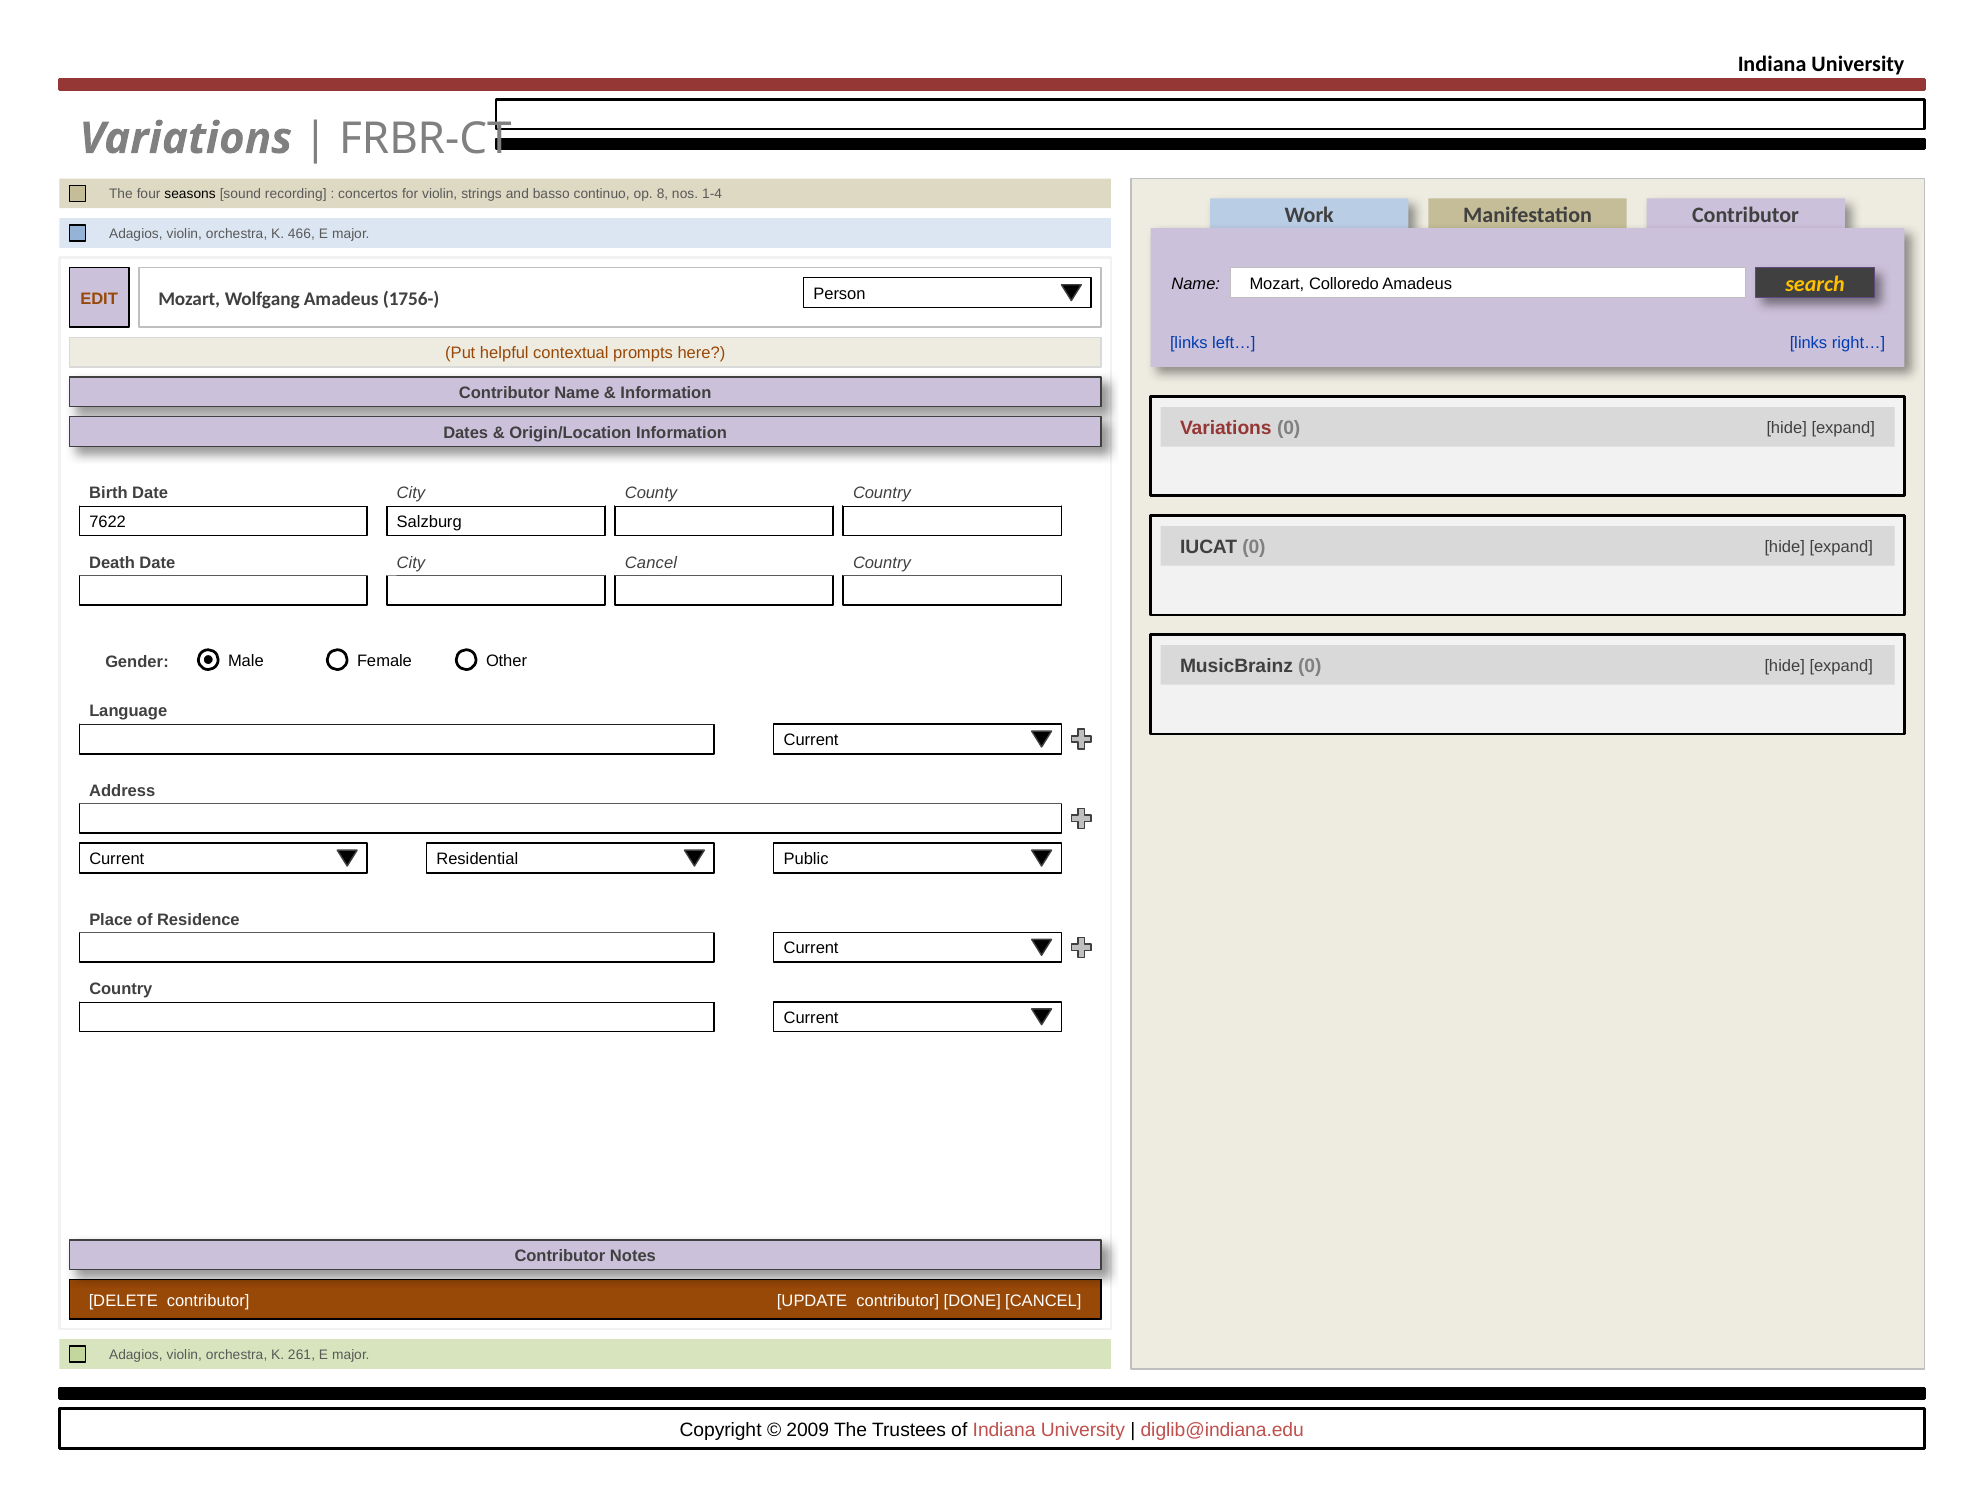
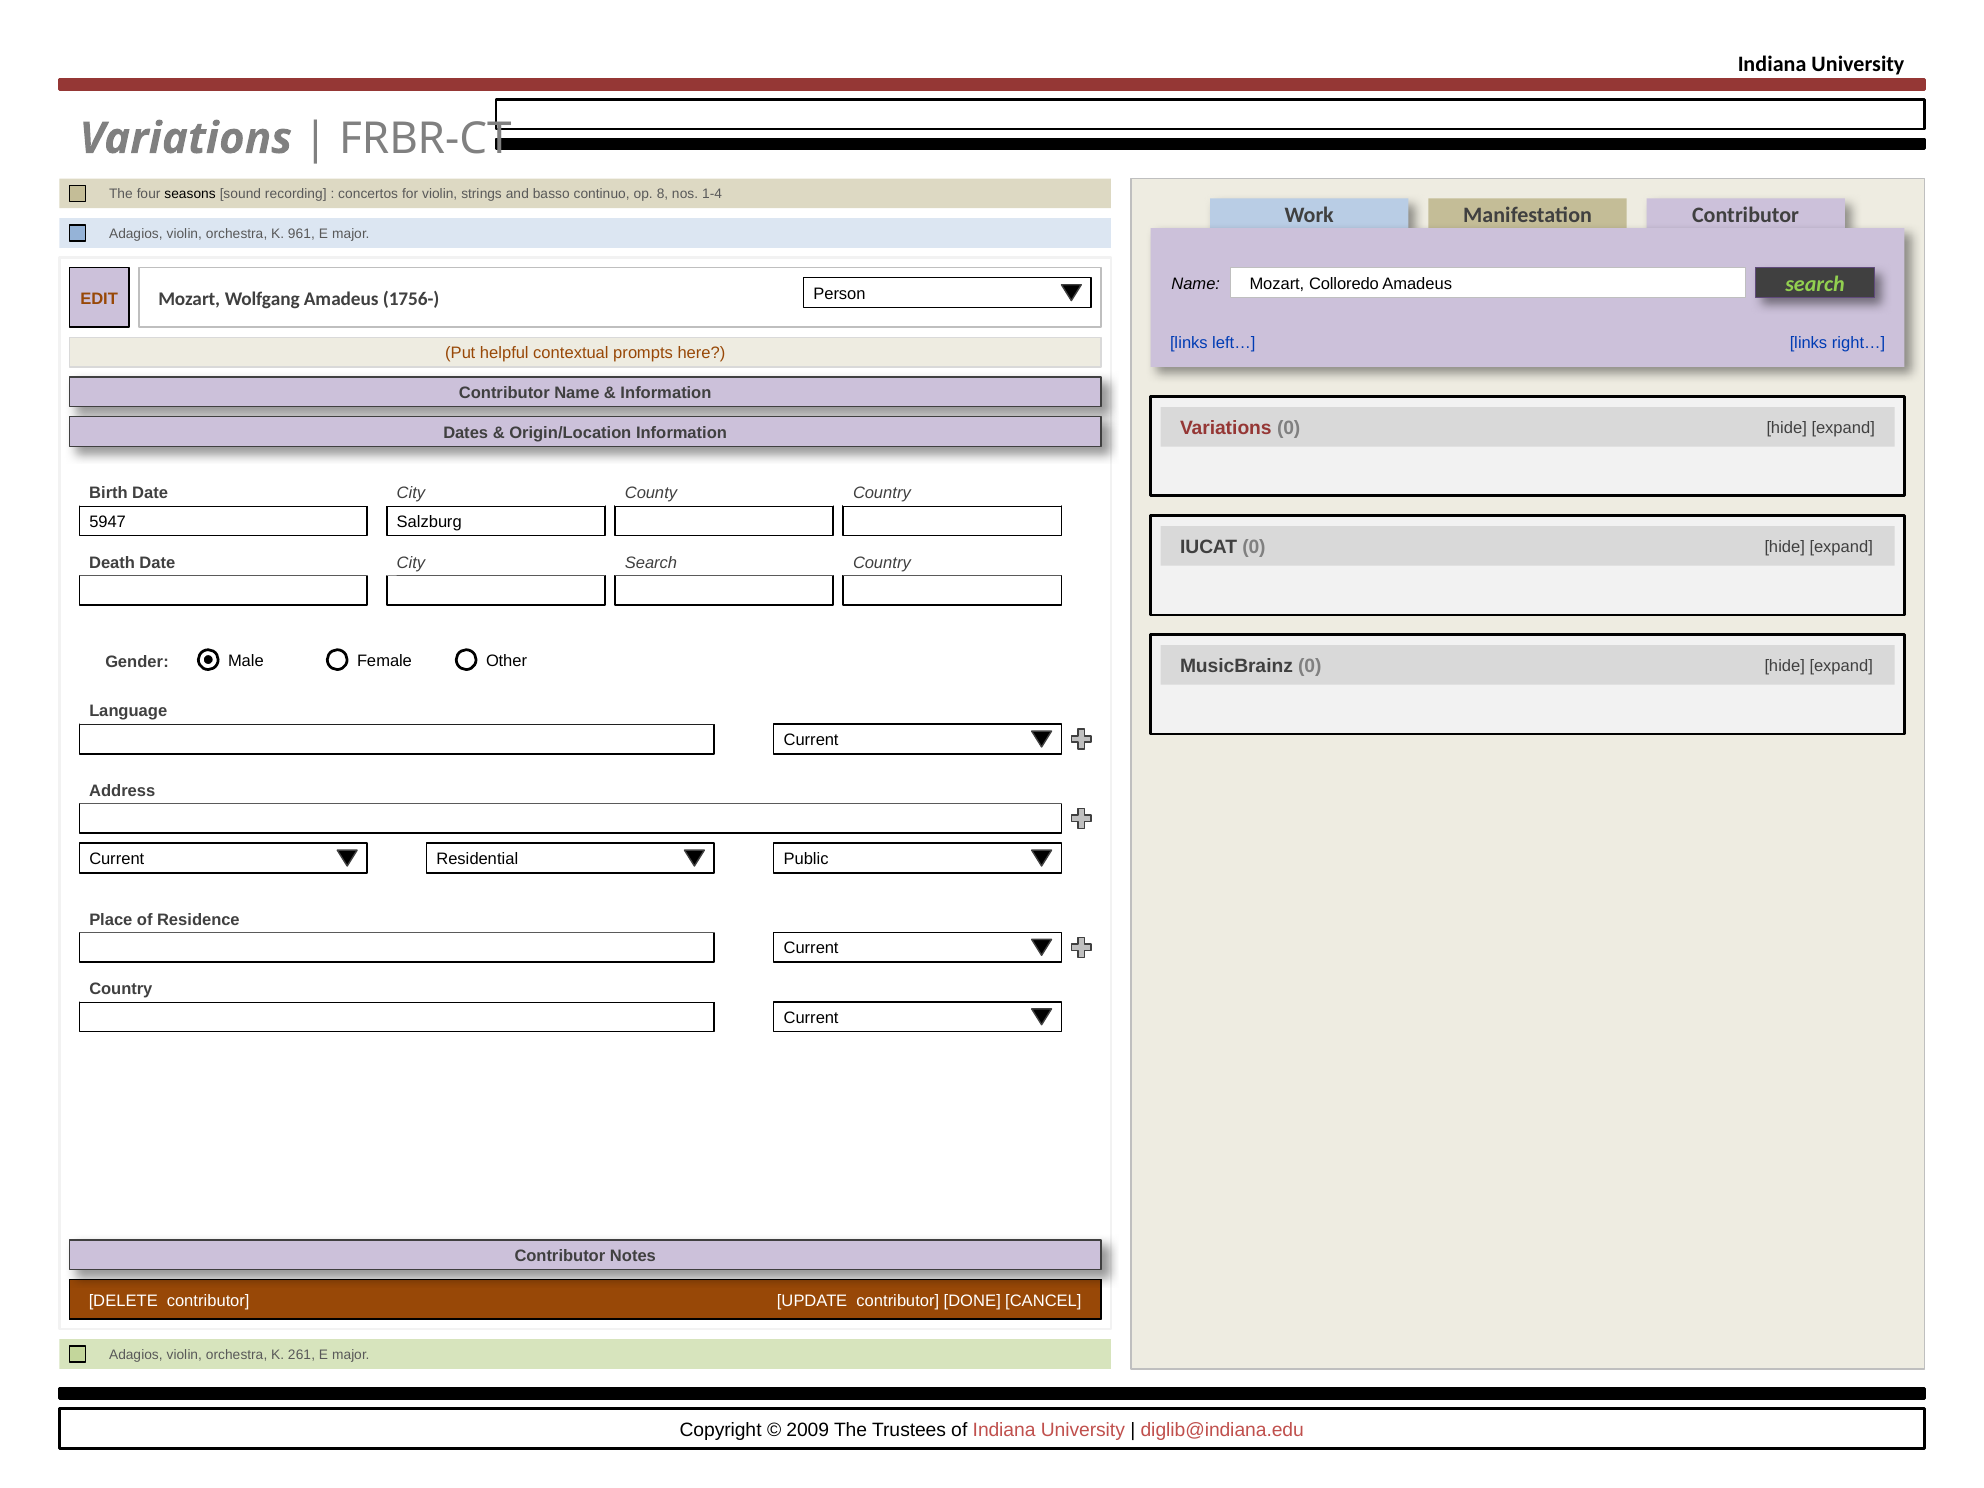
466: 466 -> 961
search at (1815, 284) colour: yellow -> light green
7622: 7622 -> 5947
Cancel at (651, 563): Cancel -> Search
